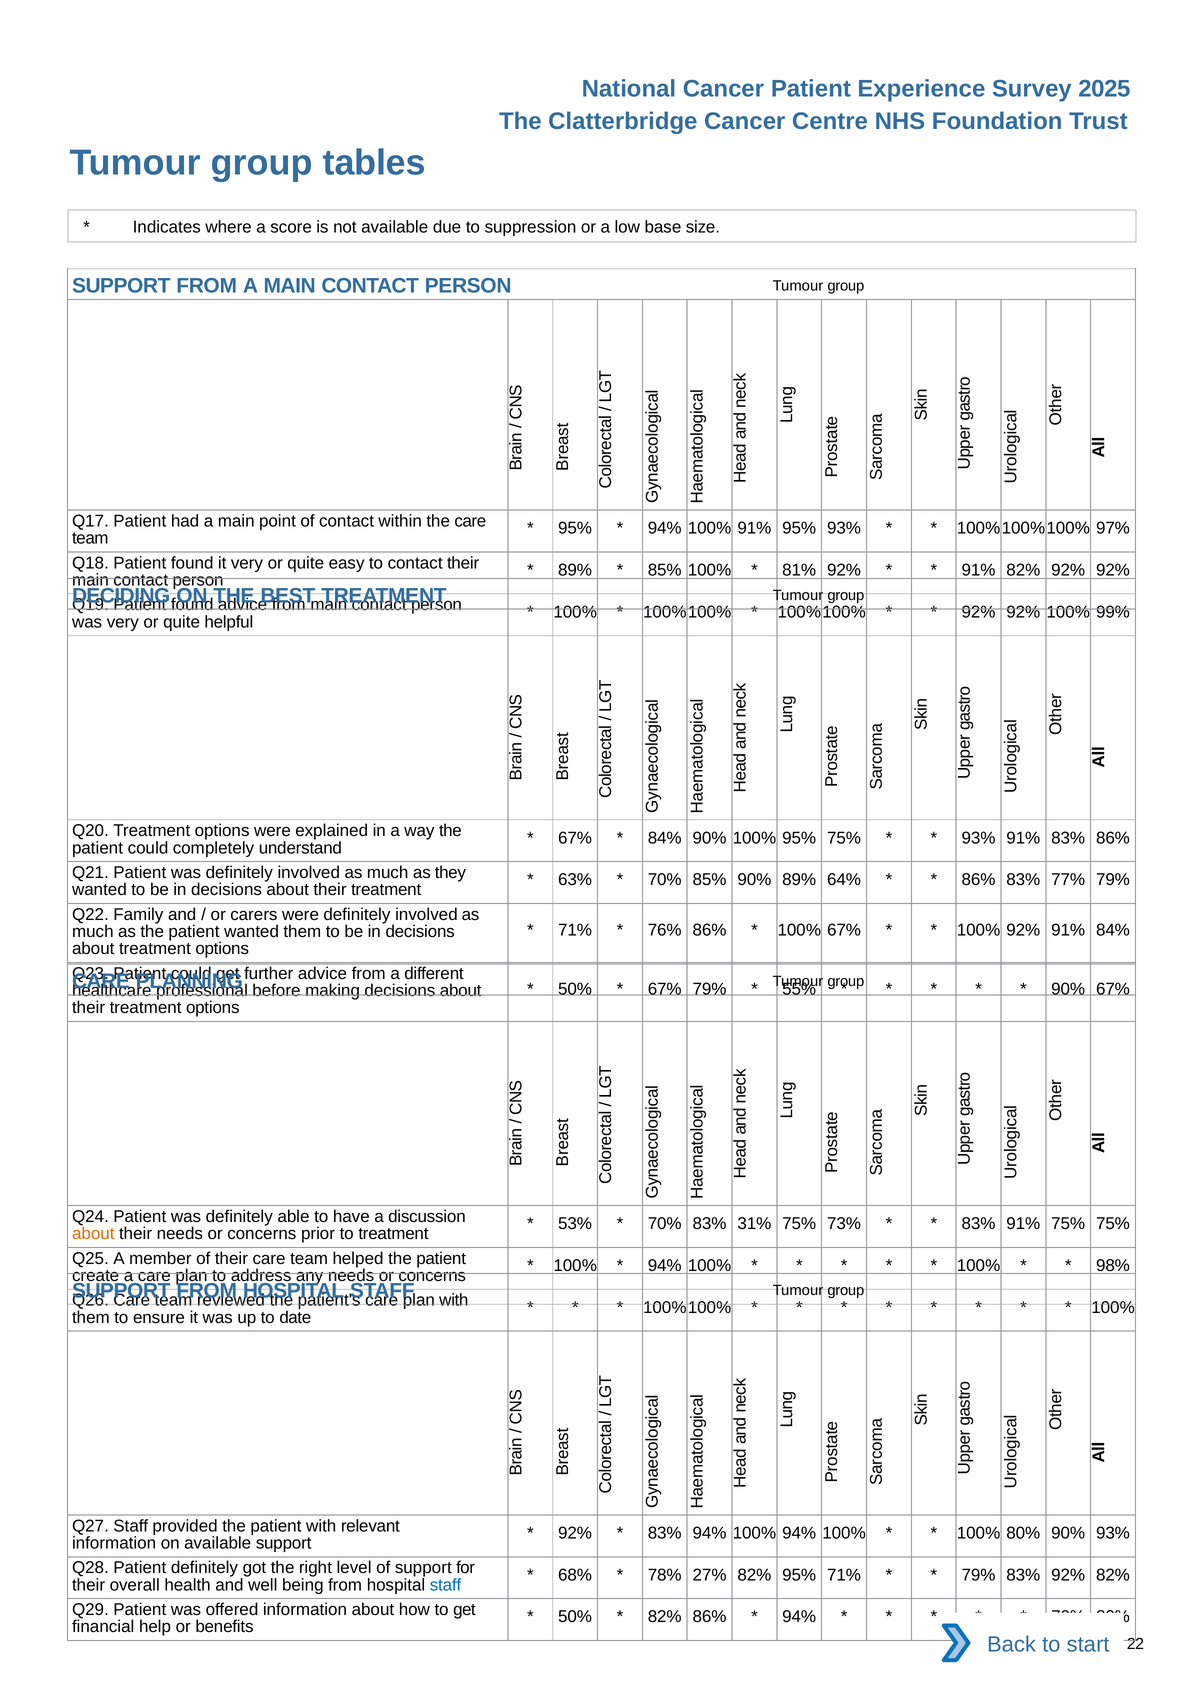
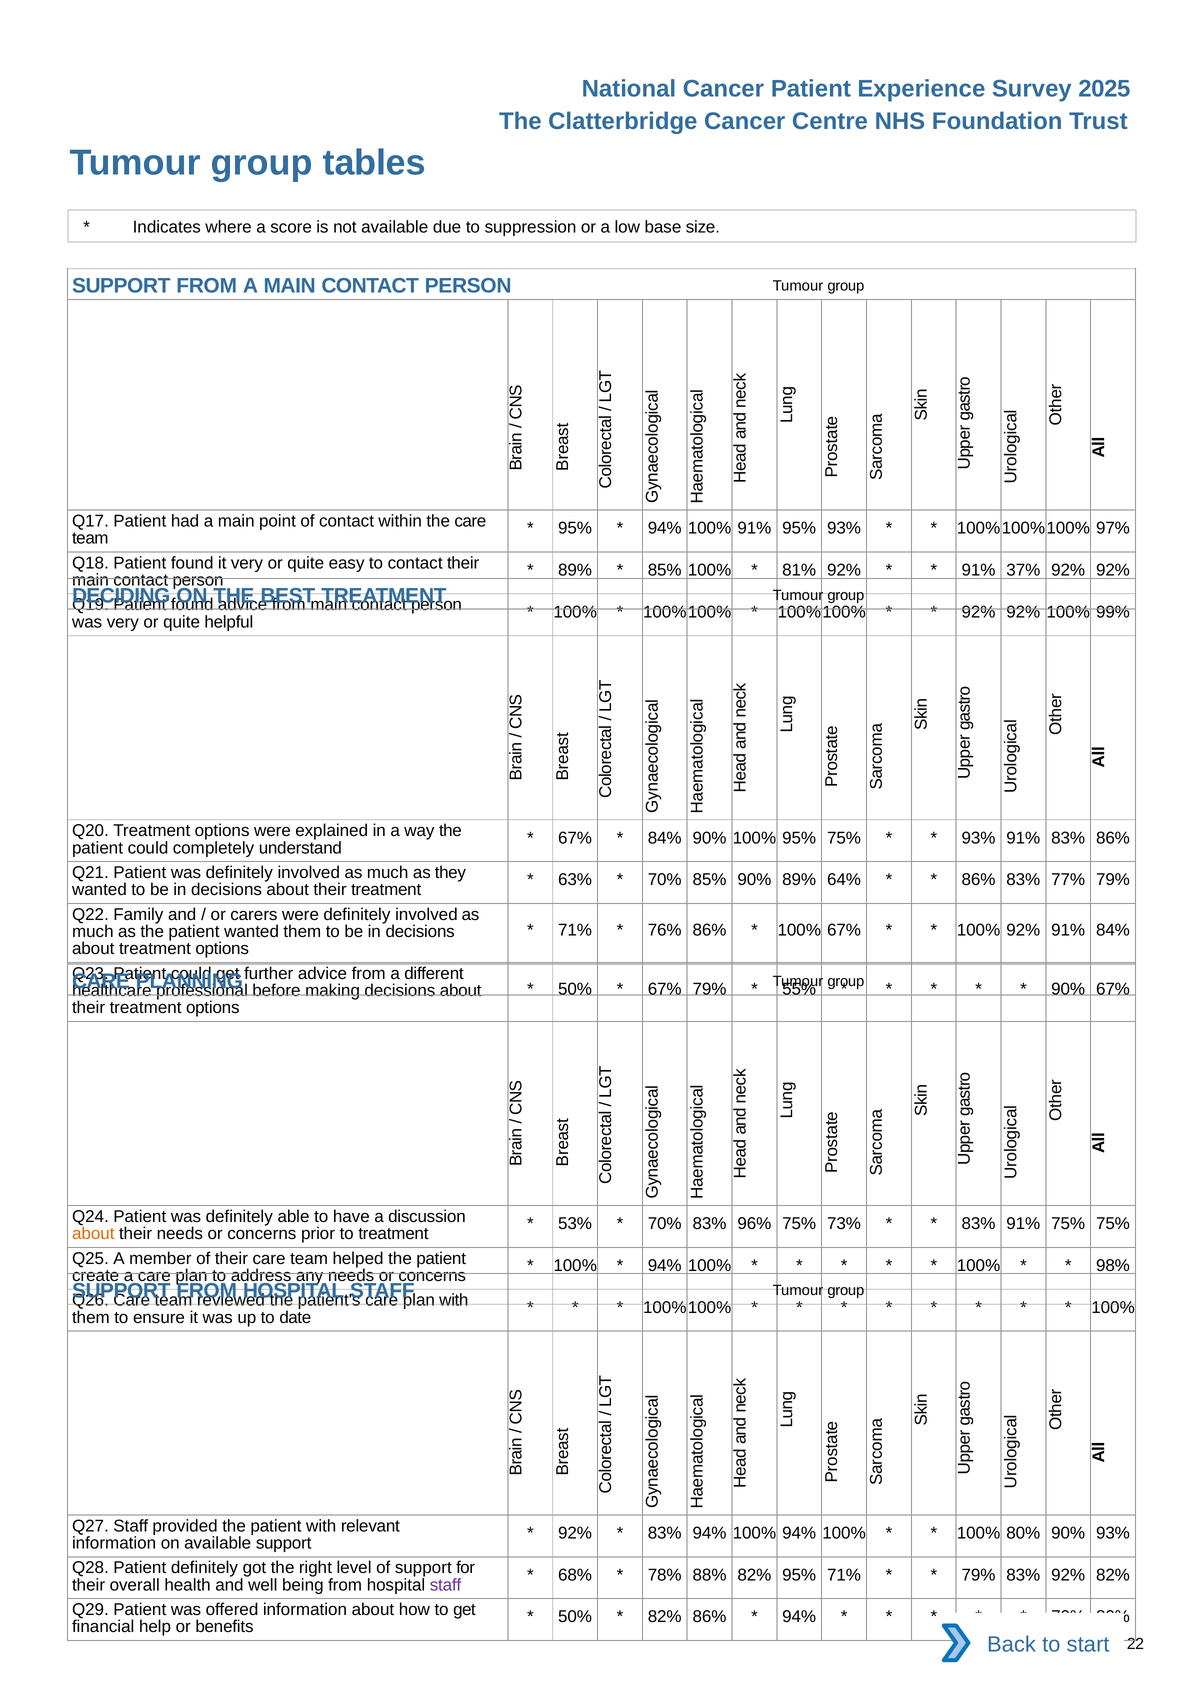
91% 82%: 82% -> 37%
31%: 31% -> 96%
27%: 27% -> 88%
staff at (445, 1585) colour: blue -> purple
